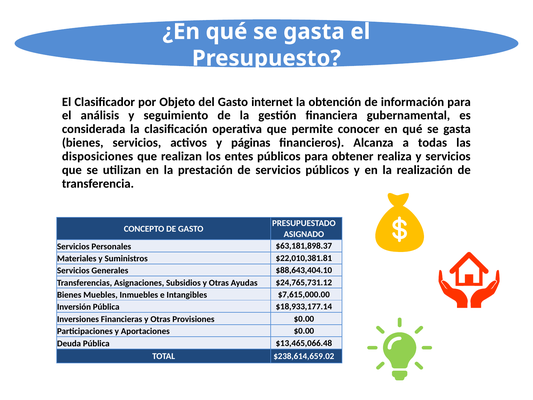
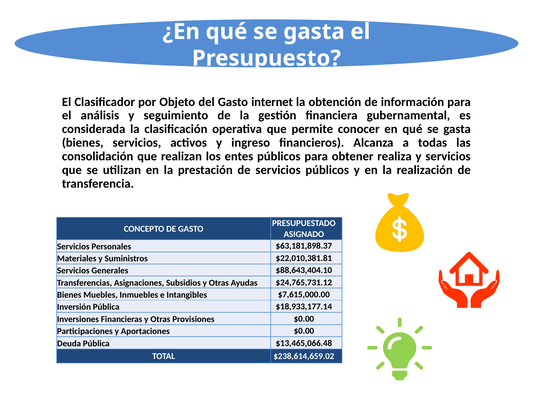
páginas: páginas -> ingreso
disposiciones: disposiciones -> consolidación
